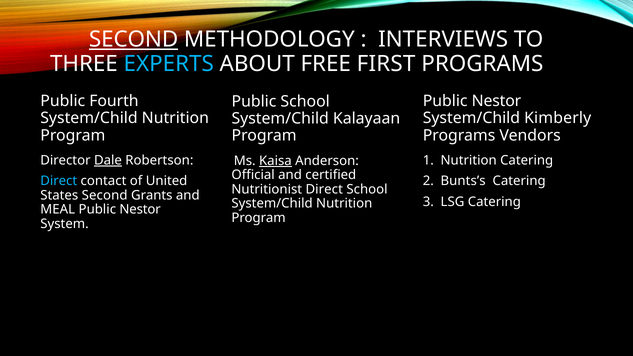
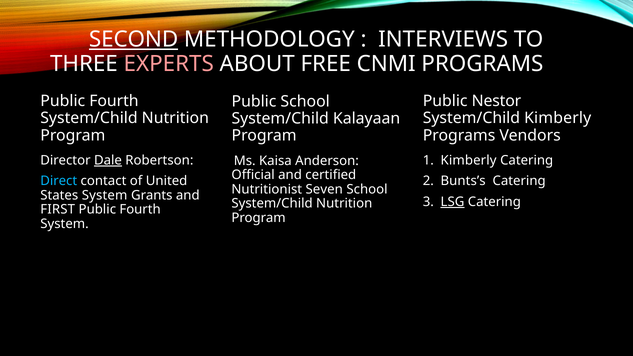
EXPERTS colour: light blue -> pink
FIRST: FIRST -> CNMI
Nutrition at (469, 160): Nutrition -> Kimberly
Kaisa underline: present -> none
Nutritionist Direct: Direct -> Seven
States Second: Second -> System
LSG underline: none -> present
MEAL: MEAL -> FIRST
Nestor at (140, 210): Nestor -> Fourth
